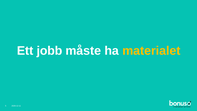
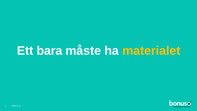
jobb: jobb -> bara
